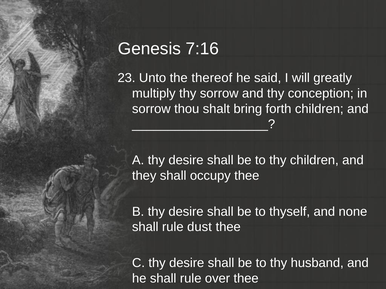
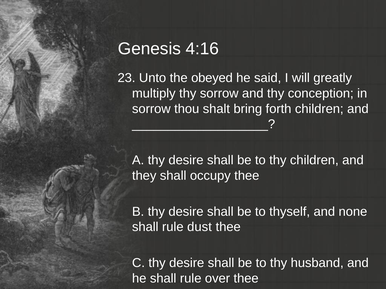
7:16: 7:16 -> 4:16
thereof: thereof -> obeyed
